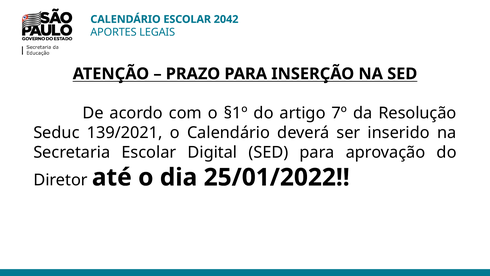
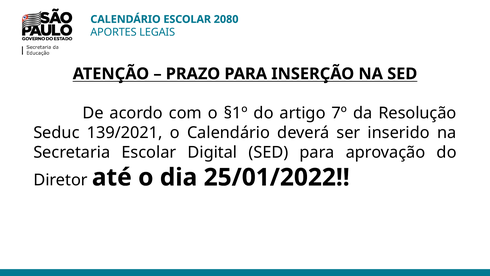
2042: 2042 -> 2080
